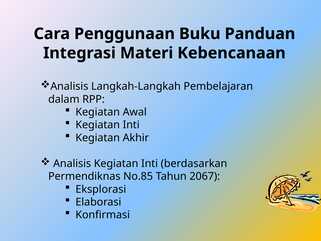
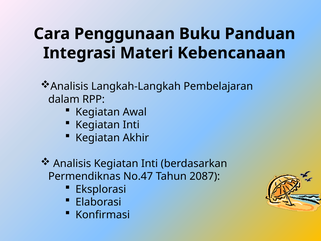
No.85: No.85 -> No.47
2067: 2067 -> 2087
